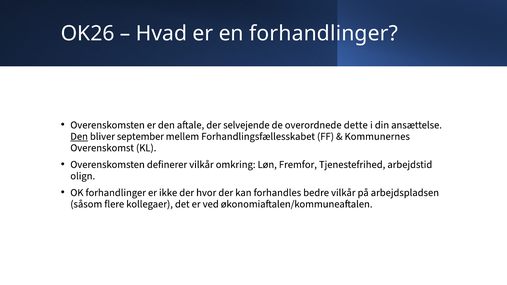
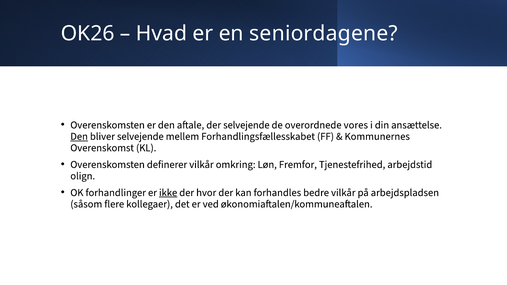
en forhandlinger: forhandlinger -> seniordagene
dette: dette -> vores
bliver september: september -> selvejende
ikke underline: none -> present
